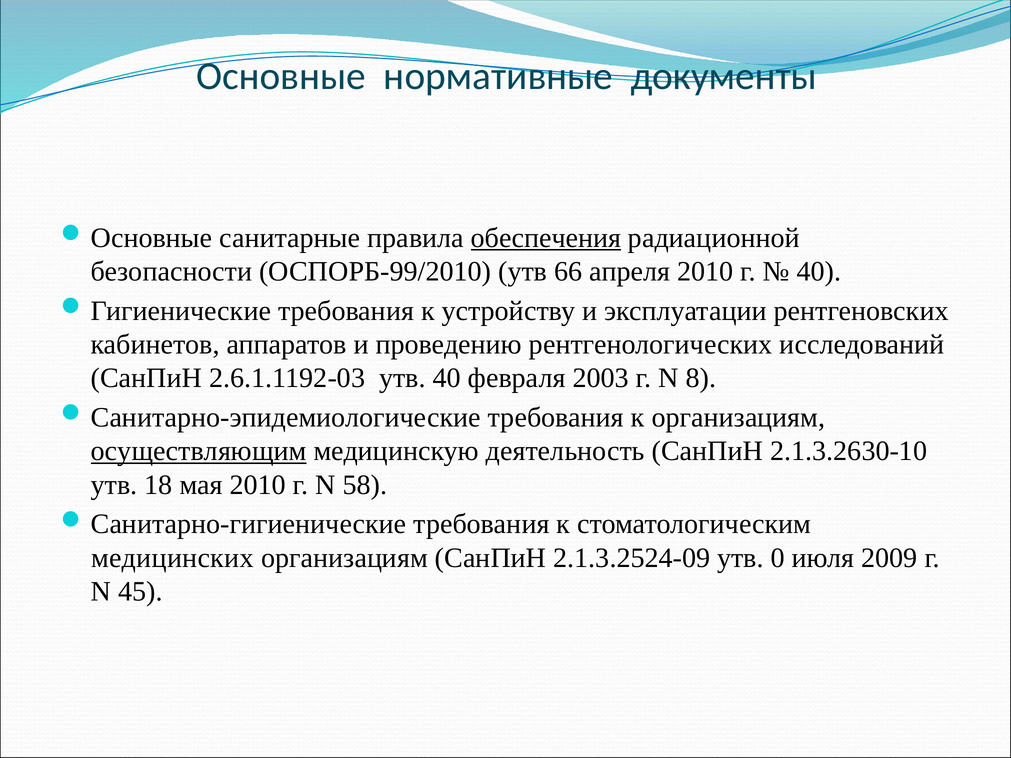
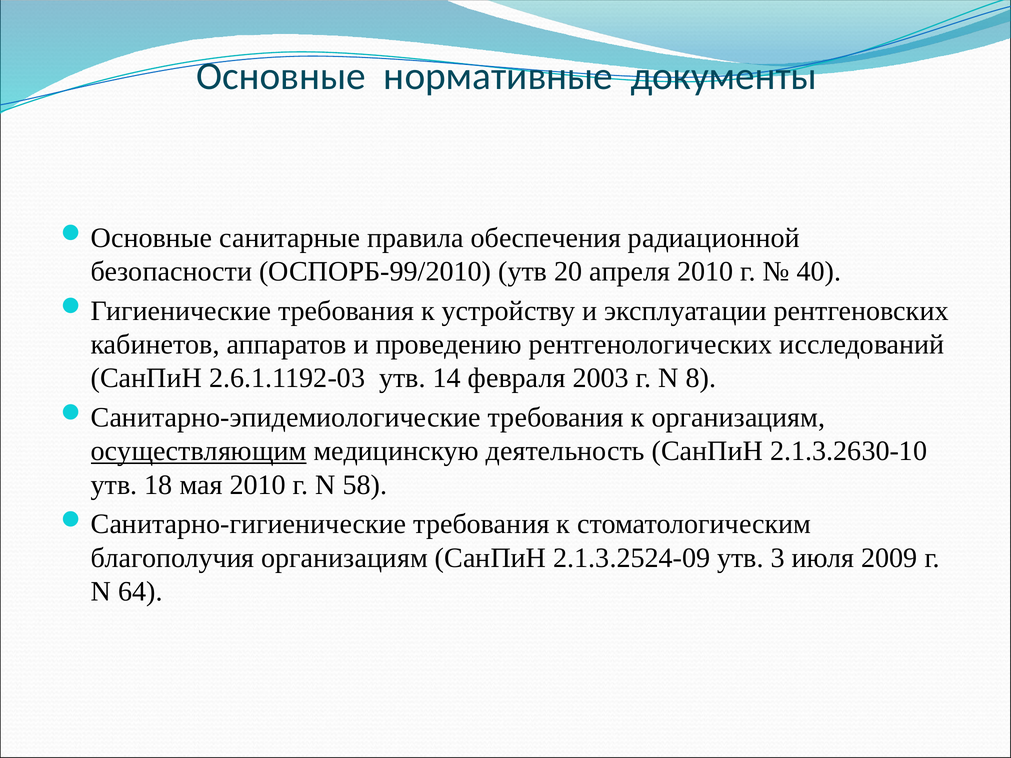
обеспечения underline: present -> none
66: 66 -> 20
утв 40: 40 -> 14
медицинских: медицинских -> благополучия
0: 0 -> 3
45: 45 -> 64
